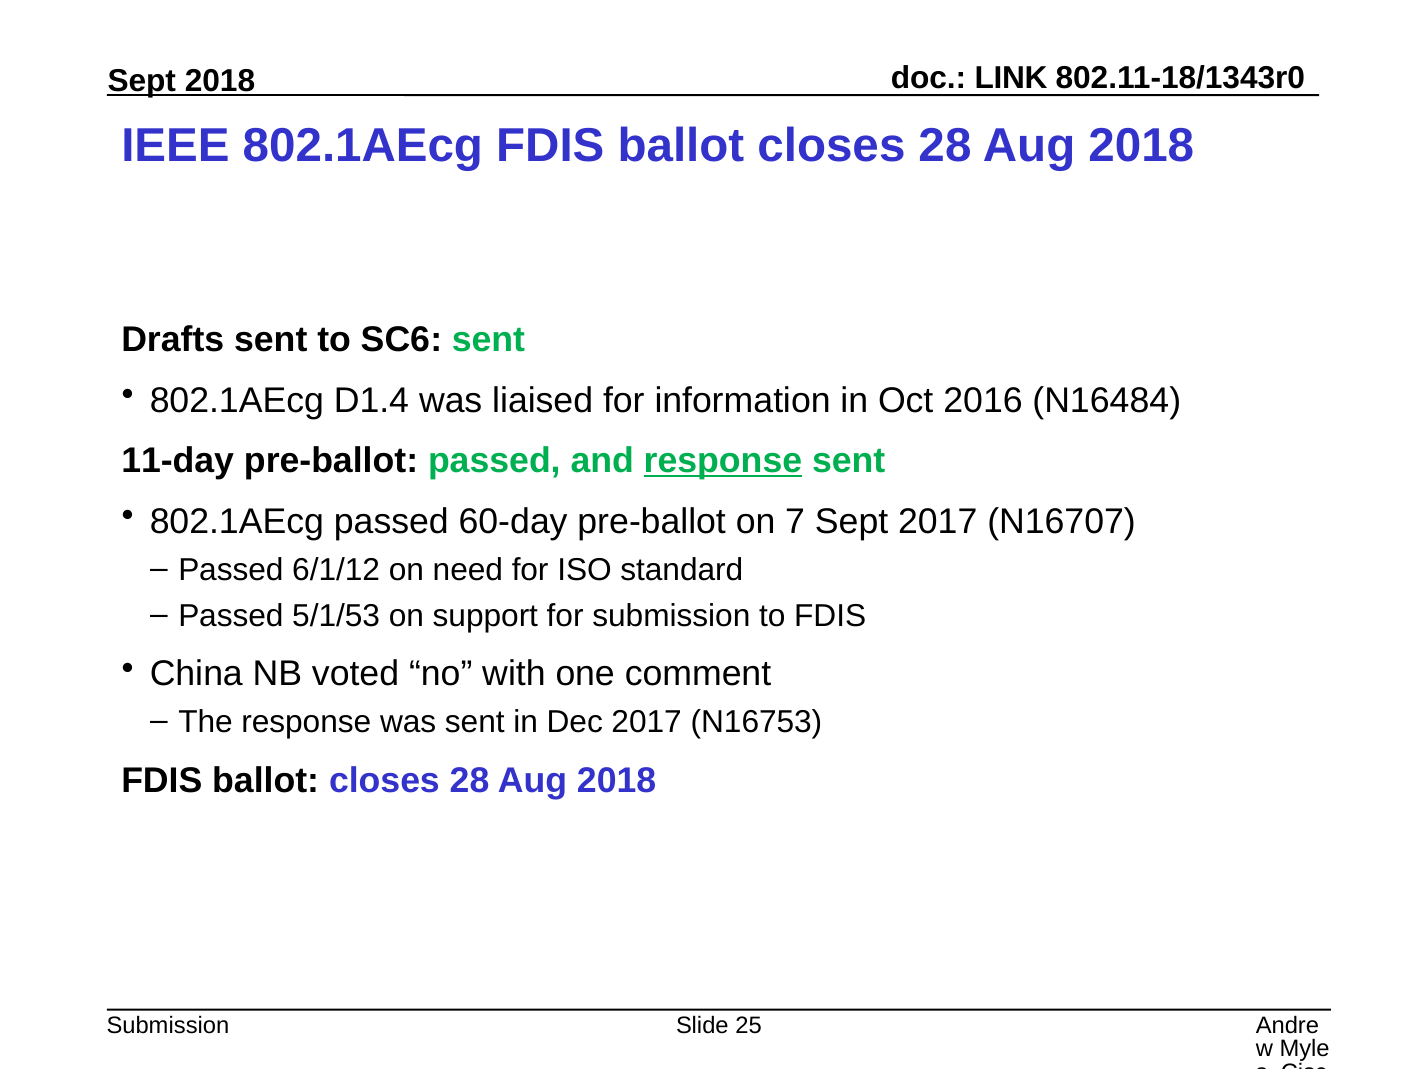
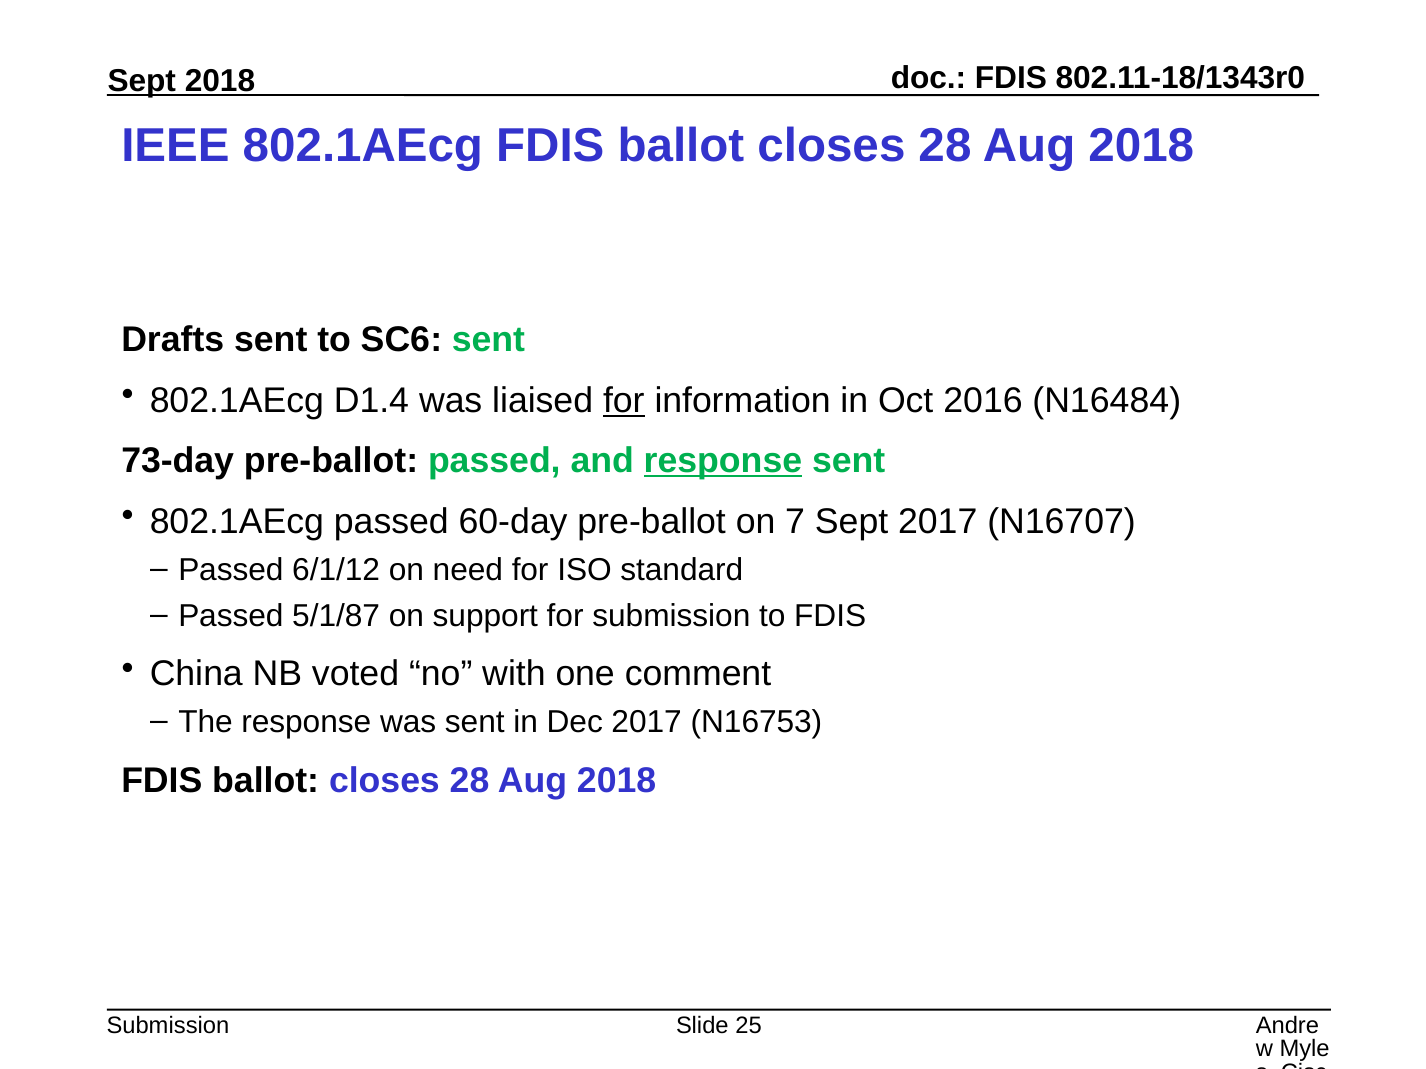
LINK at (1011, 78): LINK -> FDIS
for at (624, 401) underline: none -> present
11-day: 11-day -> 73-day
5/1/53: 5/1/53 -> 5/1/87
